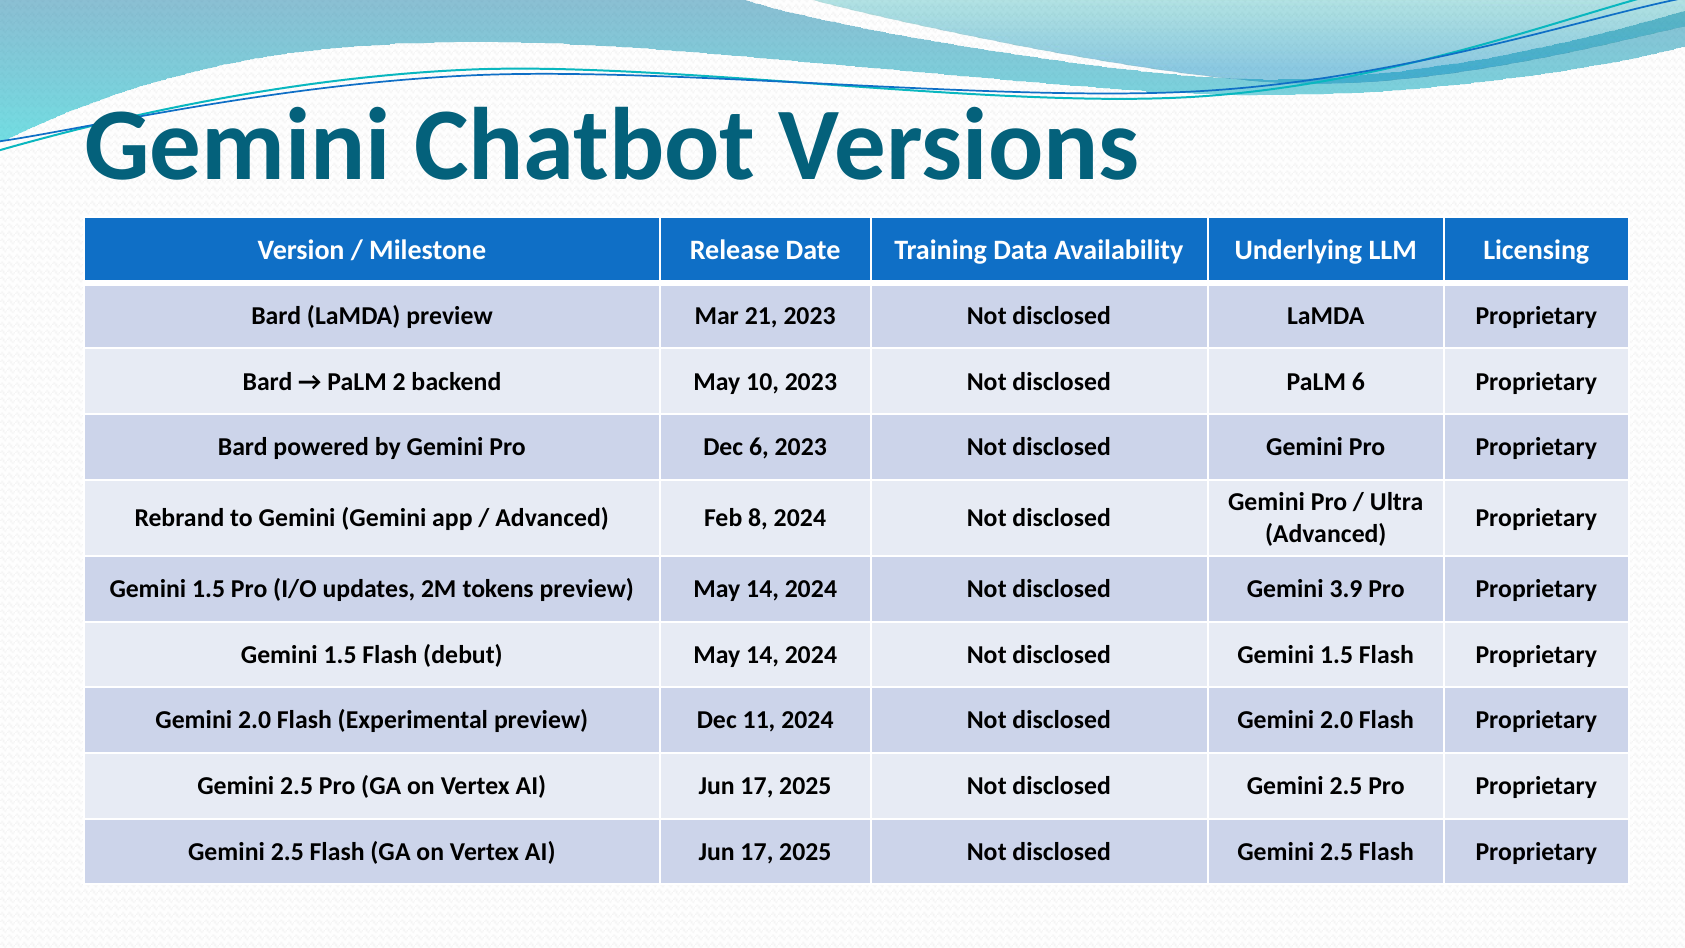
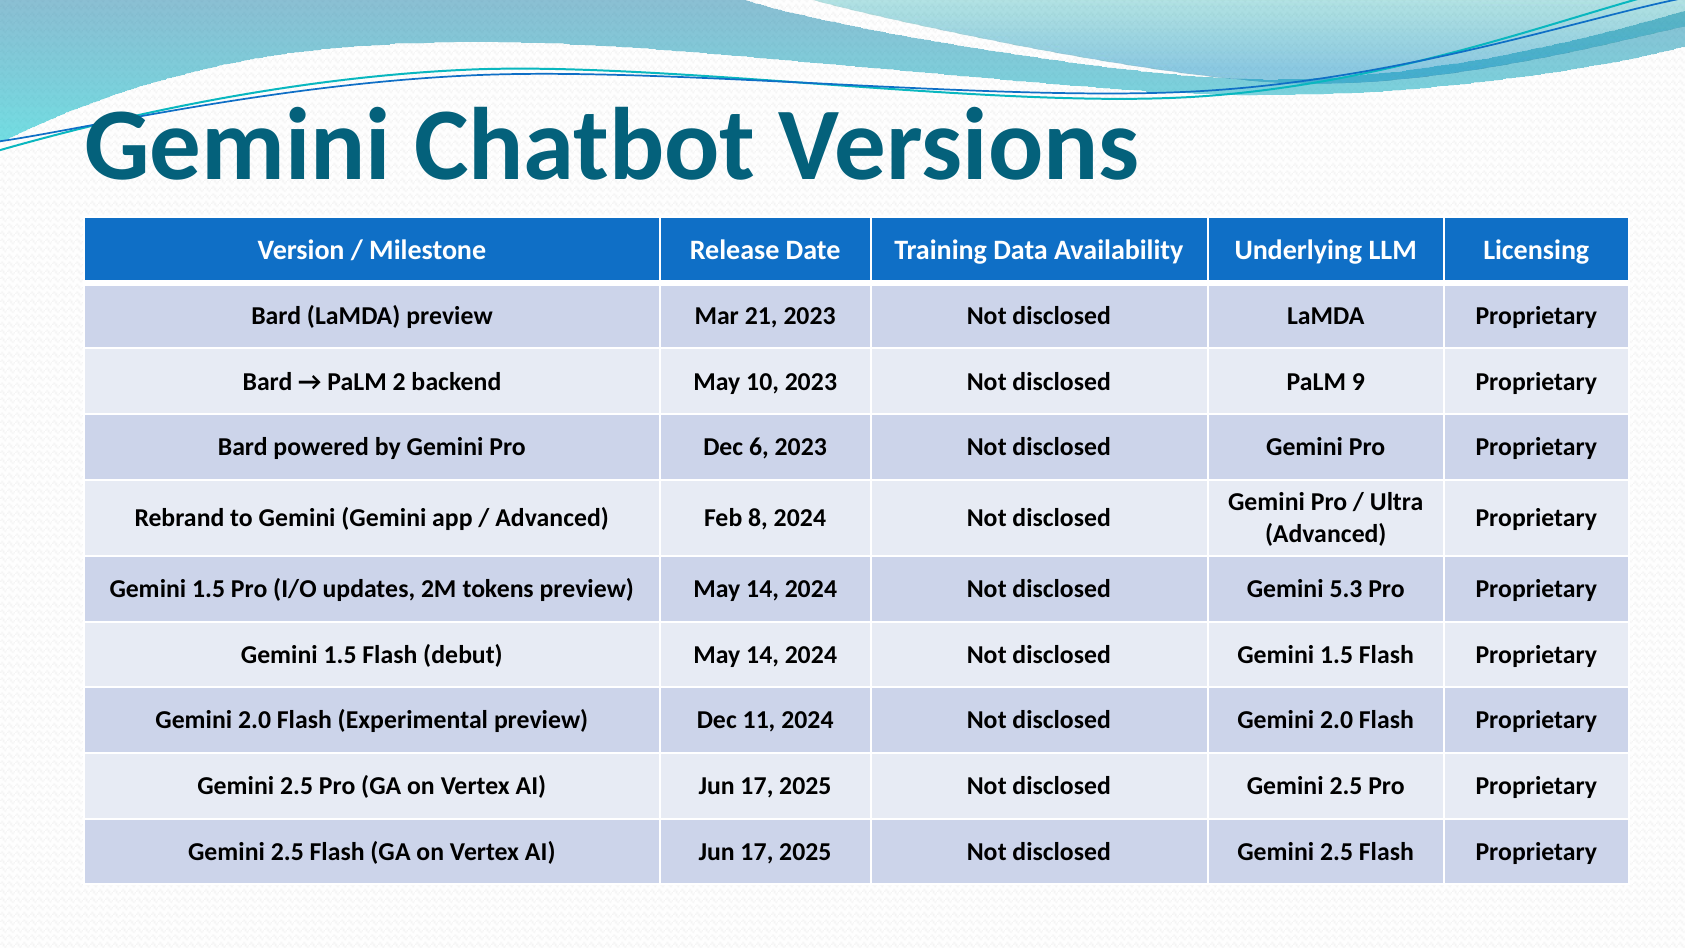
PaLM 6: 6 -> 9
3.9: 3.9 -> 5.3
